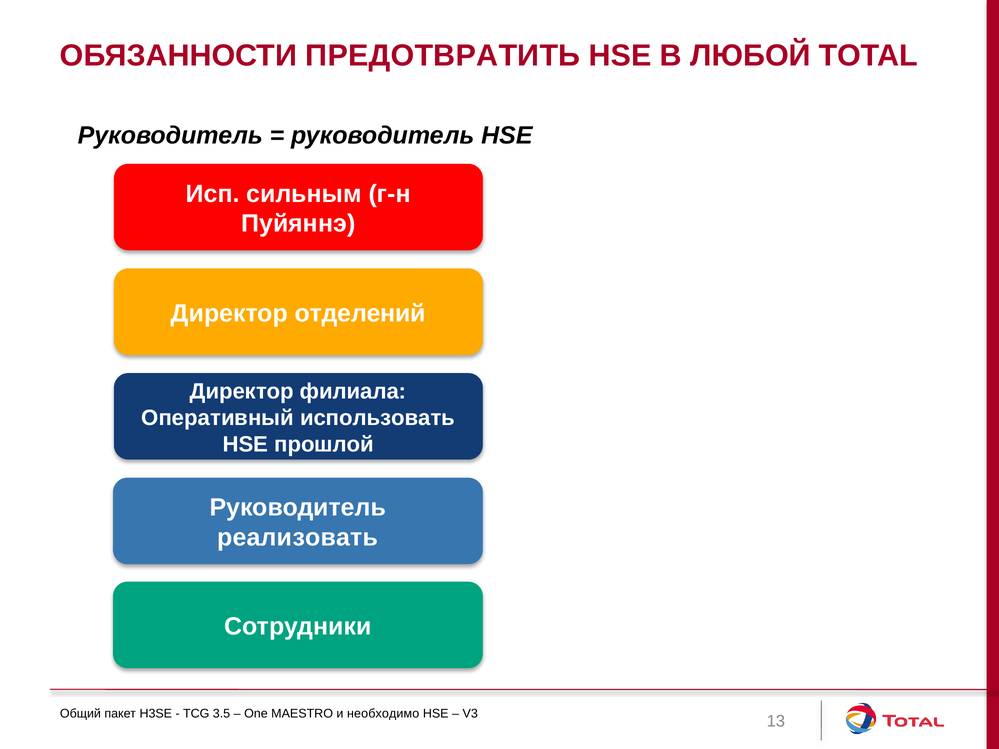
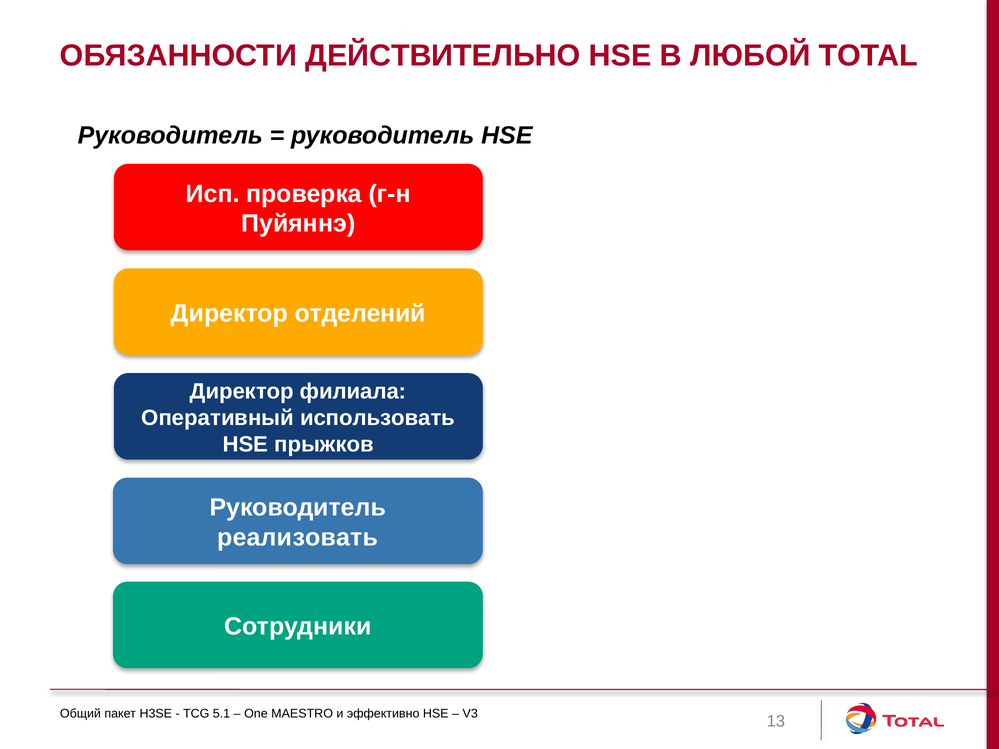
ПРЕДОТВРАТИТЬ: ПРЕДОТВРАТИТЬ -> ДЕЙСТВИТЕЛЬНО
сильным: сильным -> проверка
прошлой: прошлой -> прыжков
3.5: 3.5 -> 5.1
необходимо: необходимо -> эффективно
